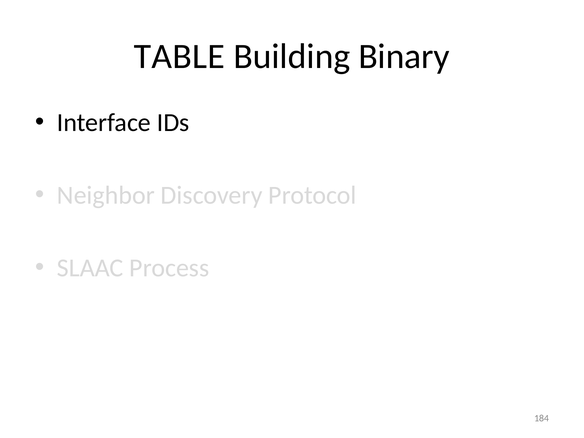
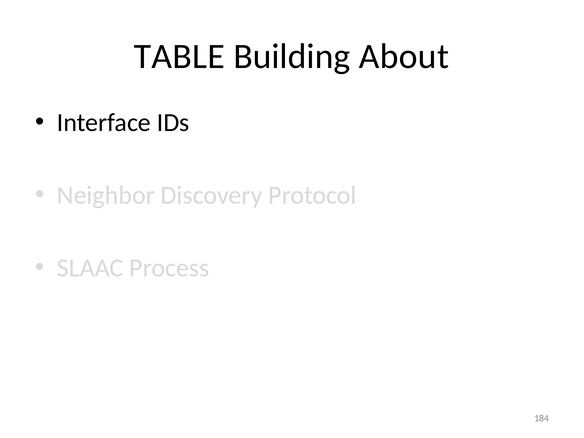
Binary: Binary -> About
